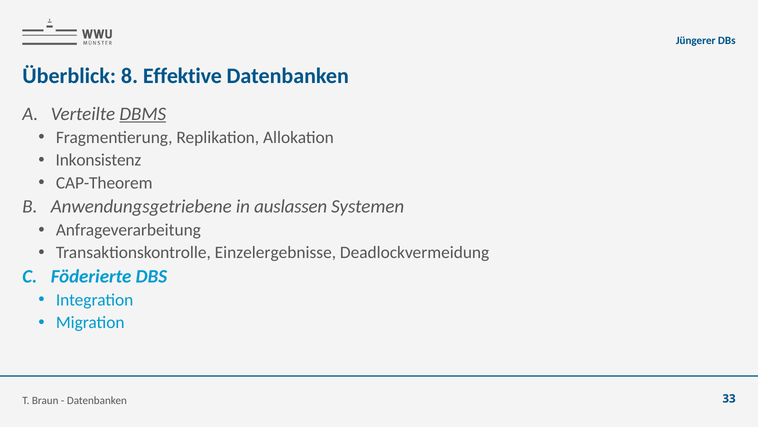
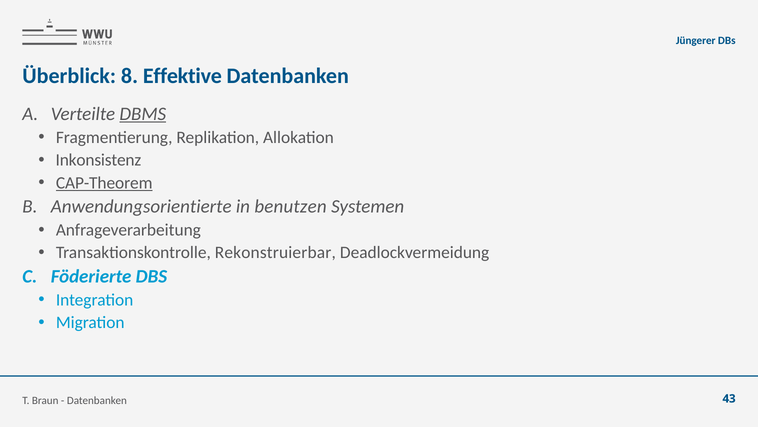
CAP-Theorem underline: none -> present
Anwendungsgetriebene: Anwendungsgetriebene -> Anwendungsorientierte
auslassen: auslassen -> benutzen
Einzelergebnisse: Einzelergebnisse -> Rekonstruierbar
33: 33 -> 43
